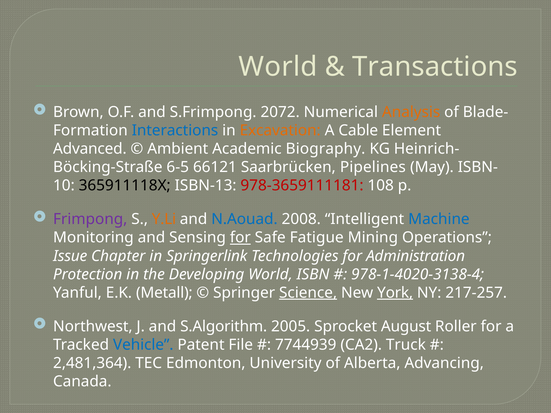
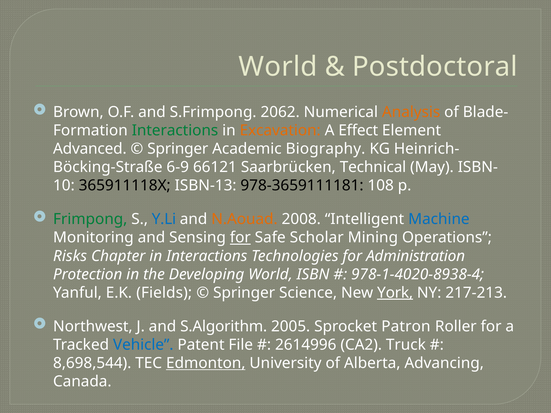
Transactions: Transactions -> Postdoctoral
2072: 2072 -> 2062
Interactions at (175, 131) colour: blue -> green
Cable: Cable -> Effect
Ambient at (178, 149): Ambient -> Springer
6-5: 6-5 -> 6-9
Pipelines: Pipelines -> Technical
978-3659111181 colour: red -> black
Frimpong colour: purple -> green
Y.Li colour: orange -> blue
N.Aouad colour: blue -> orange
Fatigue: Fatigue -> Scholar
Issue: Issue -> Risks
in Springerlink: Springerlink -> Interactions
978-1-4020-3138-4: 978-1-4020-3138-4 -> 978-1-4020-8938-4
Metall: Metall -> Fields
Science underline: present -> none
217-257: 217-257 -> 217-213
August: August -> Patron
7744939: 7744939 -> 2614996
2,481,364: 2,481,364 -> 8,698,544
Edmonton underline: none -> present
